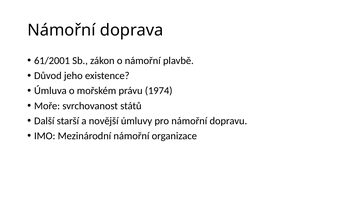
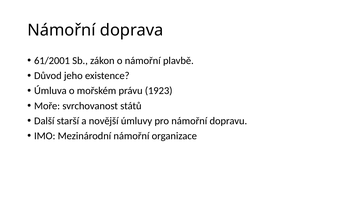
1974: 1974 -> 1923
